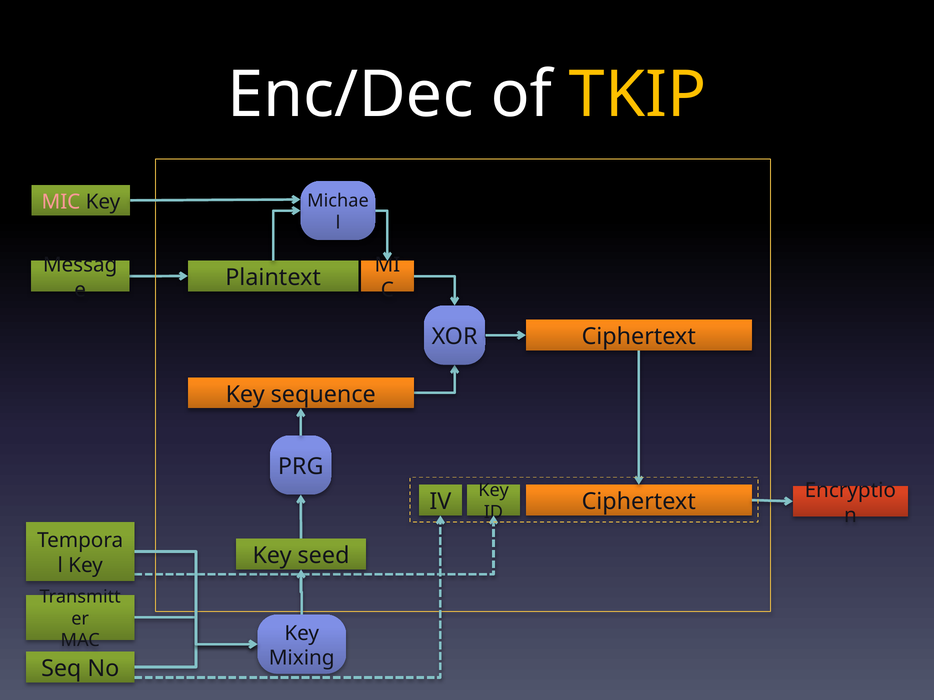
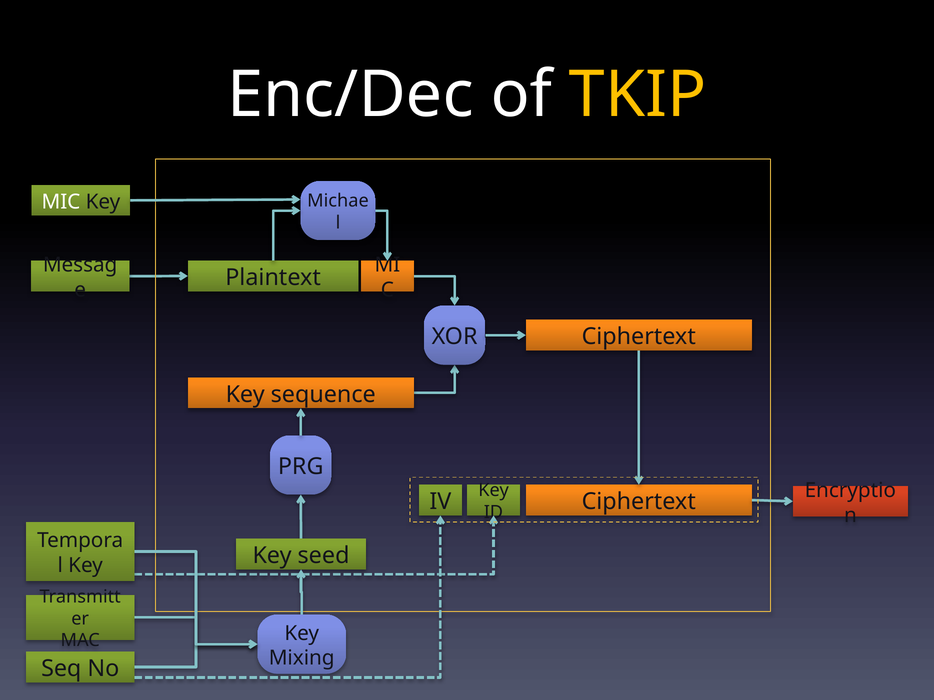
MIC colour: pink -> white
